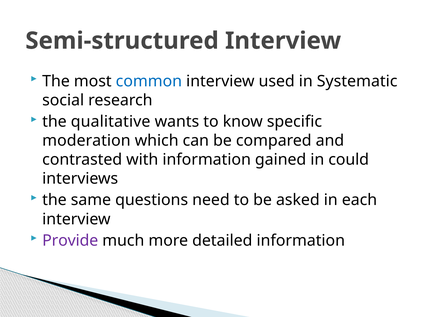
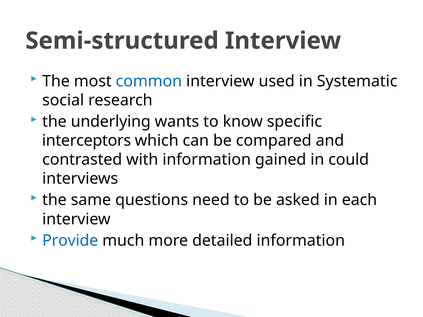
qualitative: qualitative -> underlying
moderation: moderation -> interceptors
Provide colour: purple -> blue
